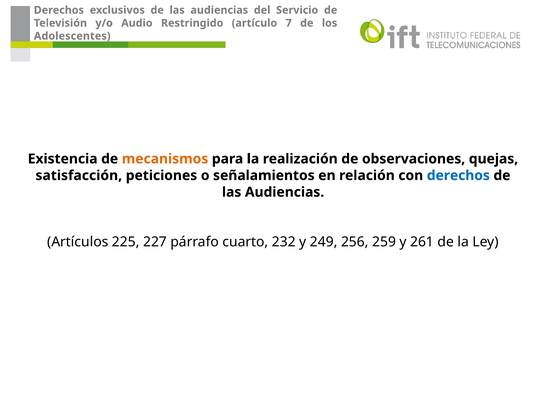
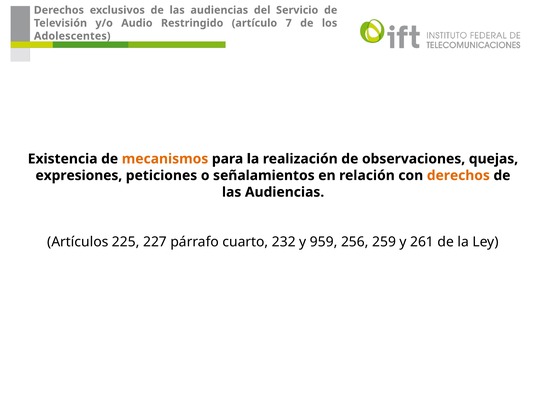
satisfacción: satisfacción -> expresiones
derechos at (458, 176) colour: blue -> orange
249: 249 -> 959
